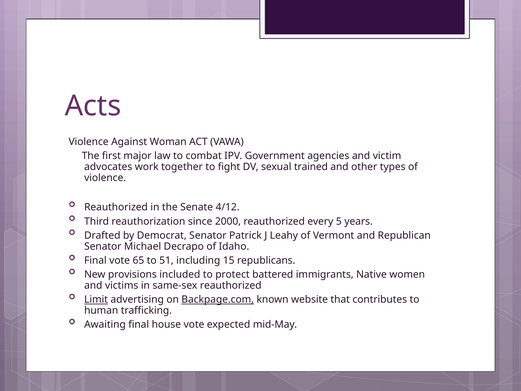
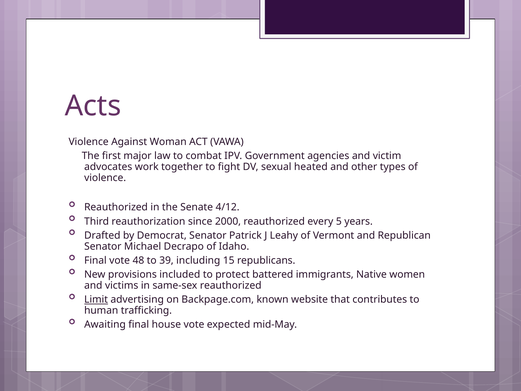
trained: trained -> heated
65: 65 -> 48
51: 51 -> 39
Backpage.com underline: present -> none
